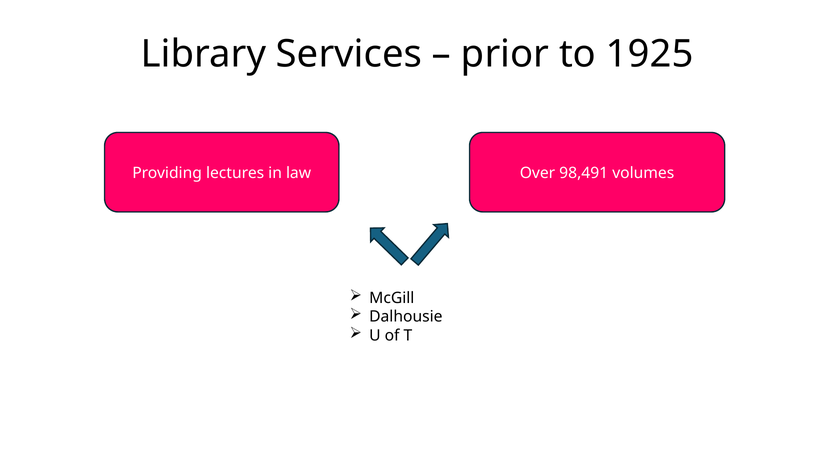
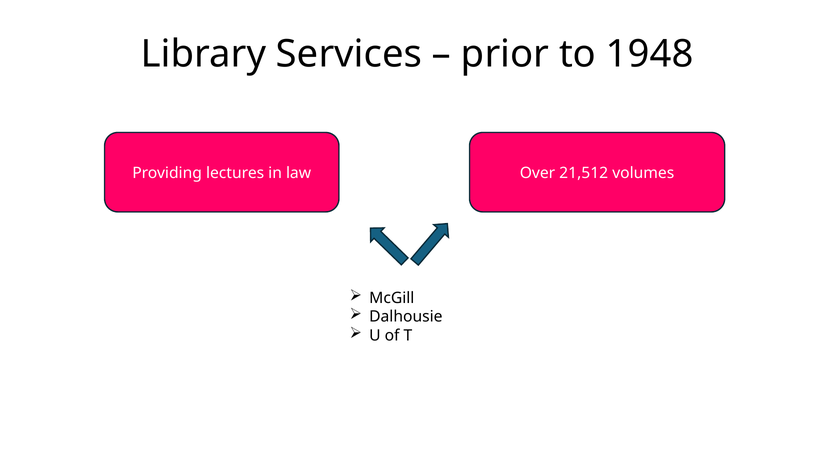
1925: 1925 -> 1948
98,491: 98,491 -> 21,512
